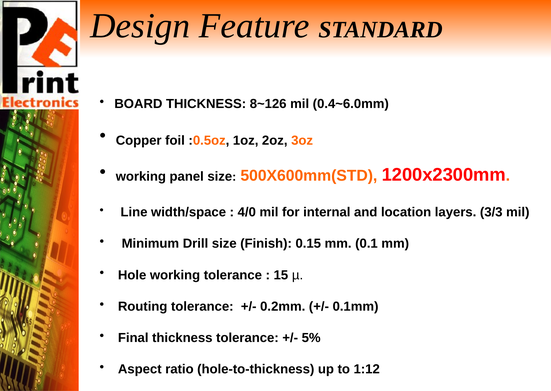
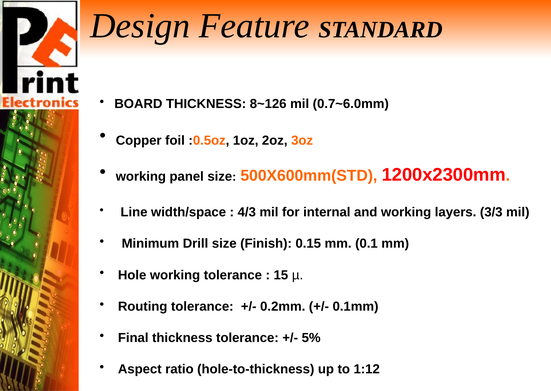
0.4~6.0mm: 0.4~6.0mm -> 0.7~6.0mm
4/0: 4/0 -> 4/3
and location: location -> working
